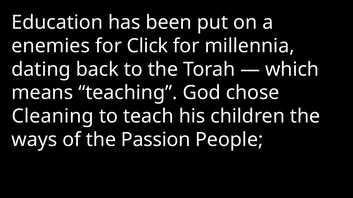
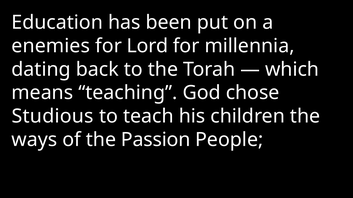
Click: Click -> Lord
Cleaning: Cleaning -> Studious
